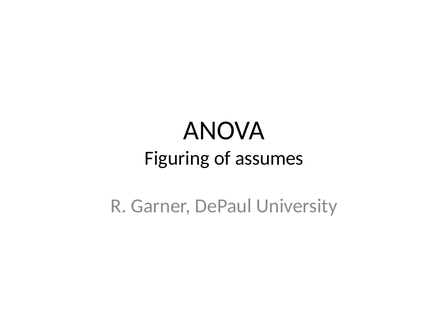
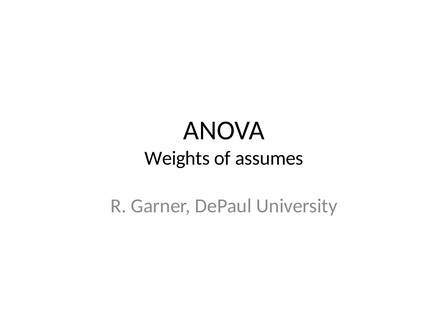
Figuring: Figuring -> Weights
